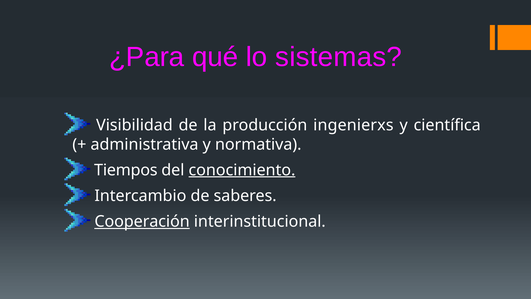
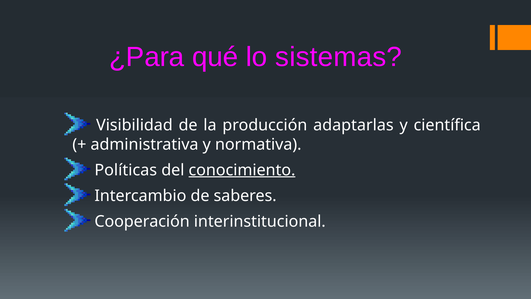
ingenierxs: ingenierxs -> adaptarlas
Tiempos: Tiempos -> Políticas
Cooperación underline: present -> none
